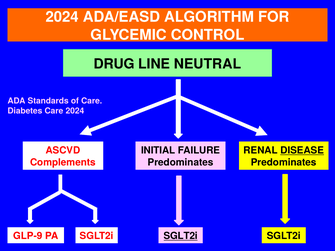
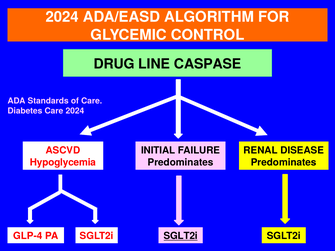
NEUTRAL: NEUTRAL -> CASPASE
DISEASE underline: present -> none
Complements: Complements -> Hypoglycemia
GLP-9: GLP-9 -> GLP-4
